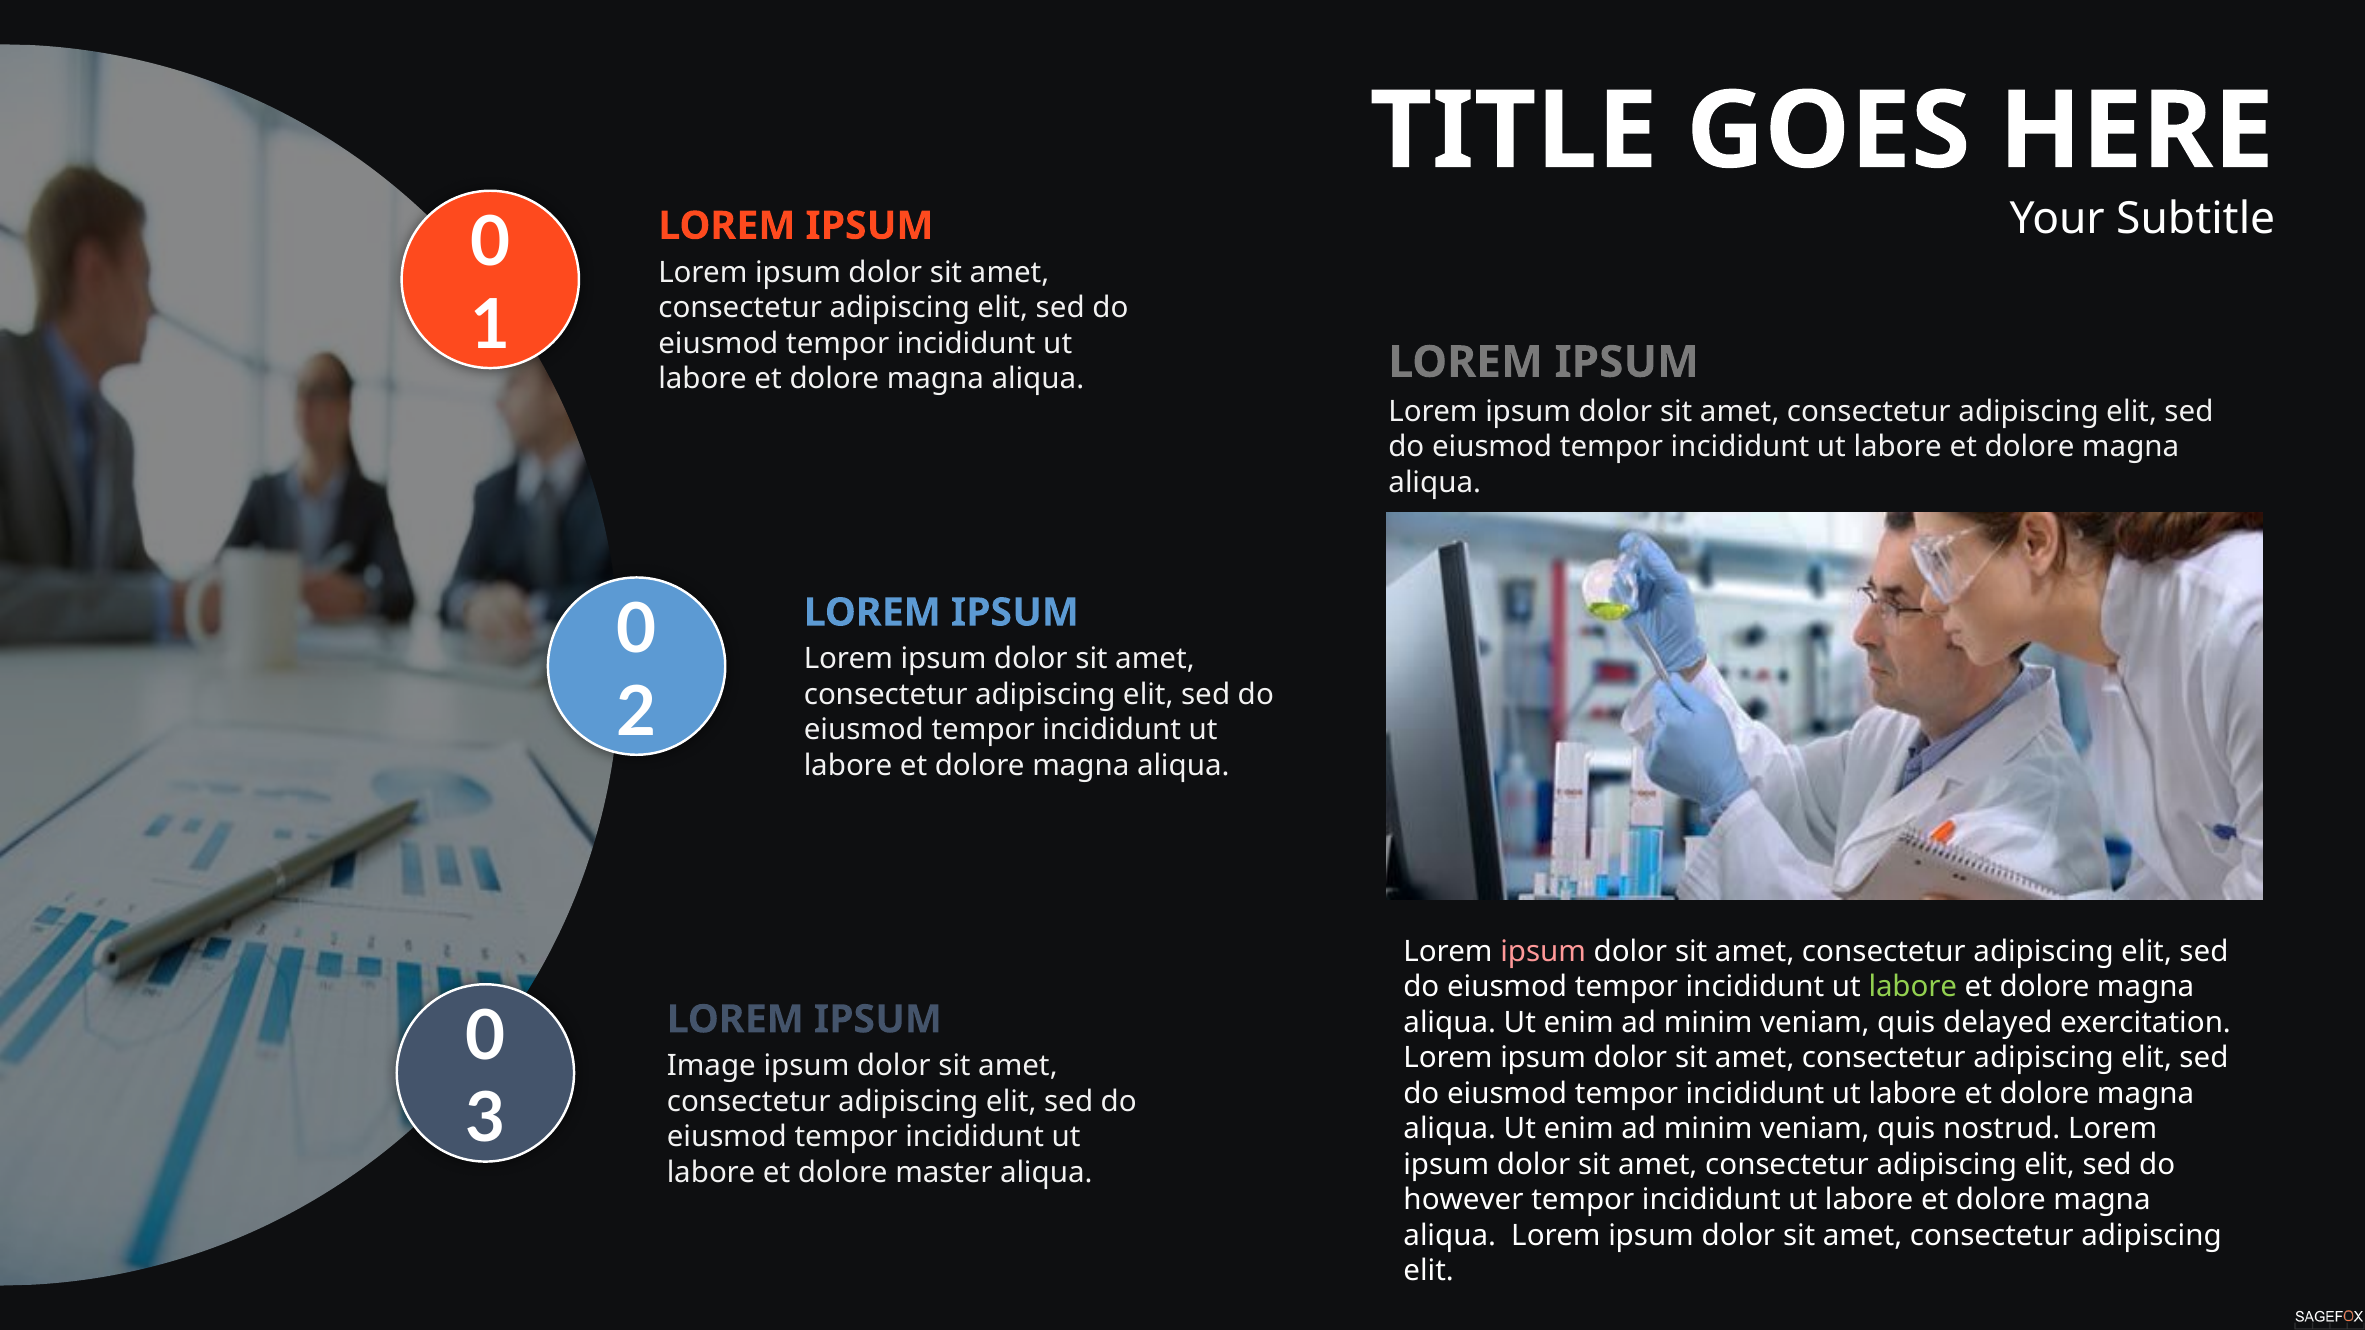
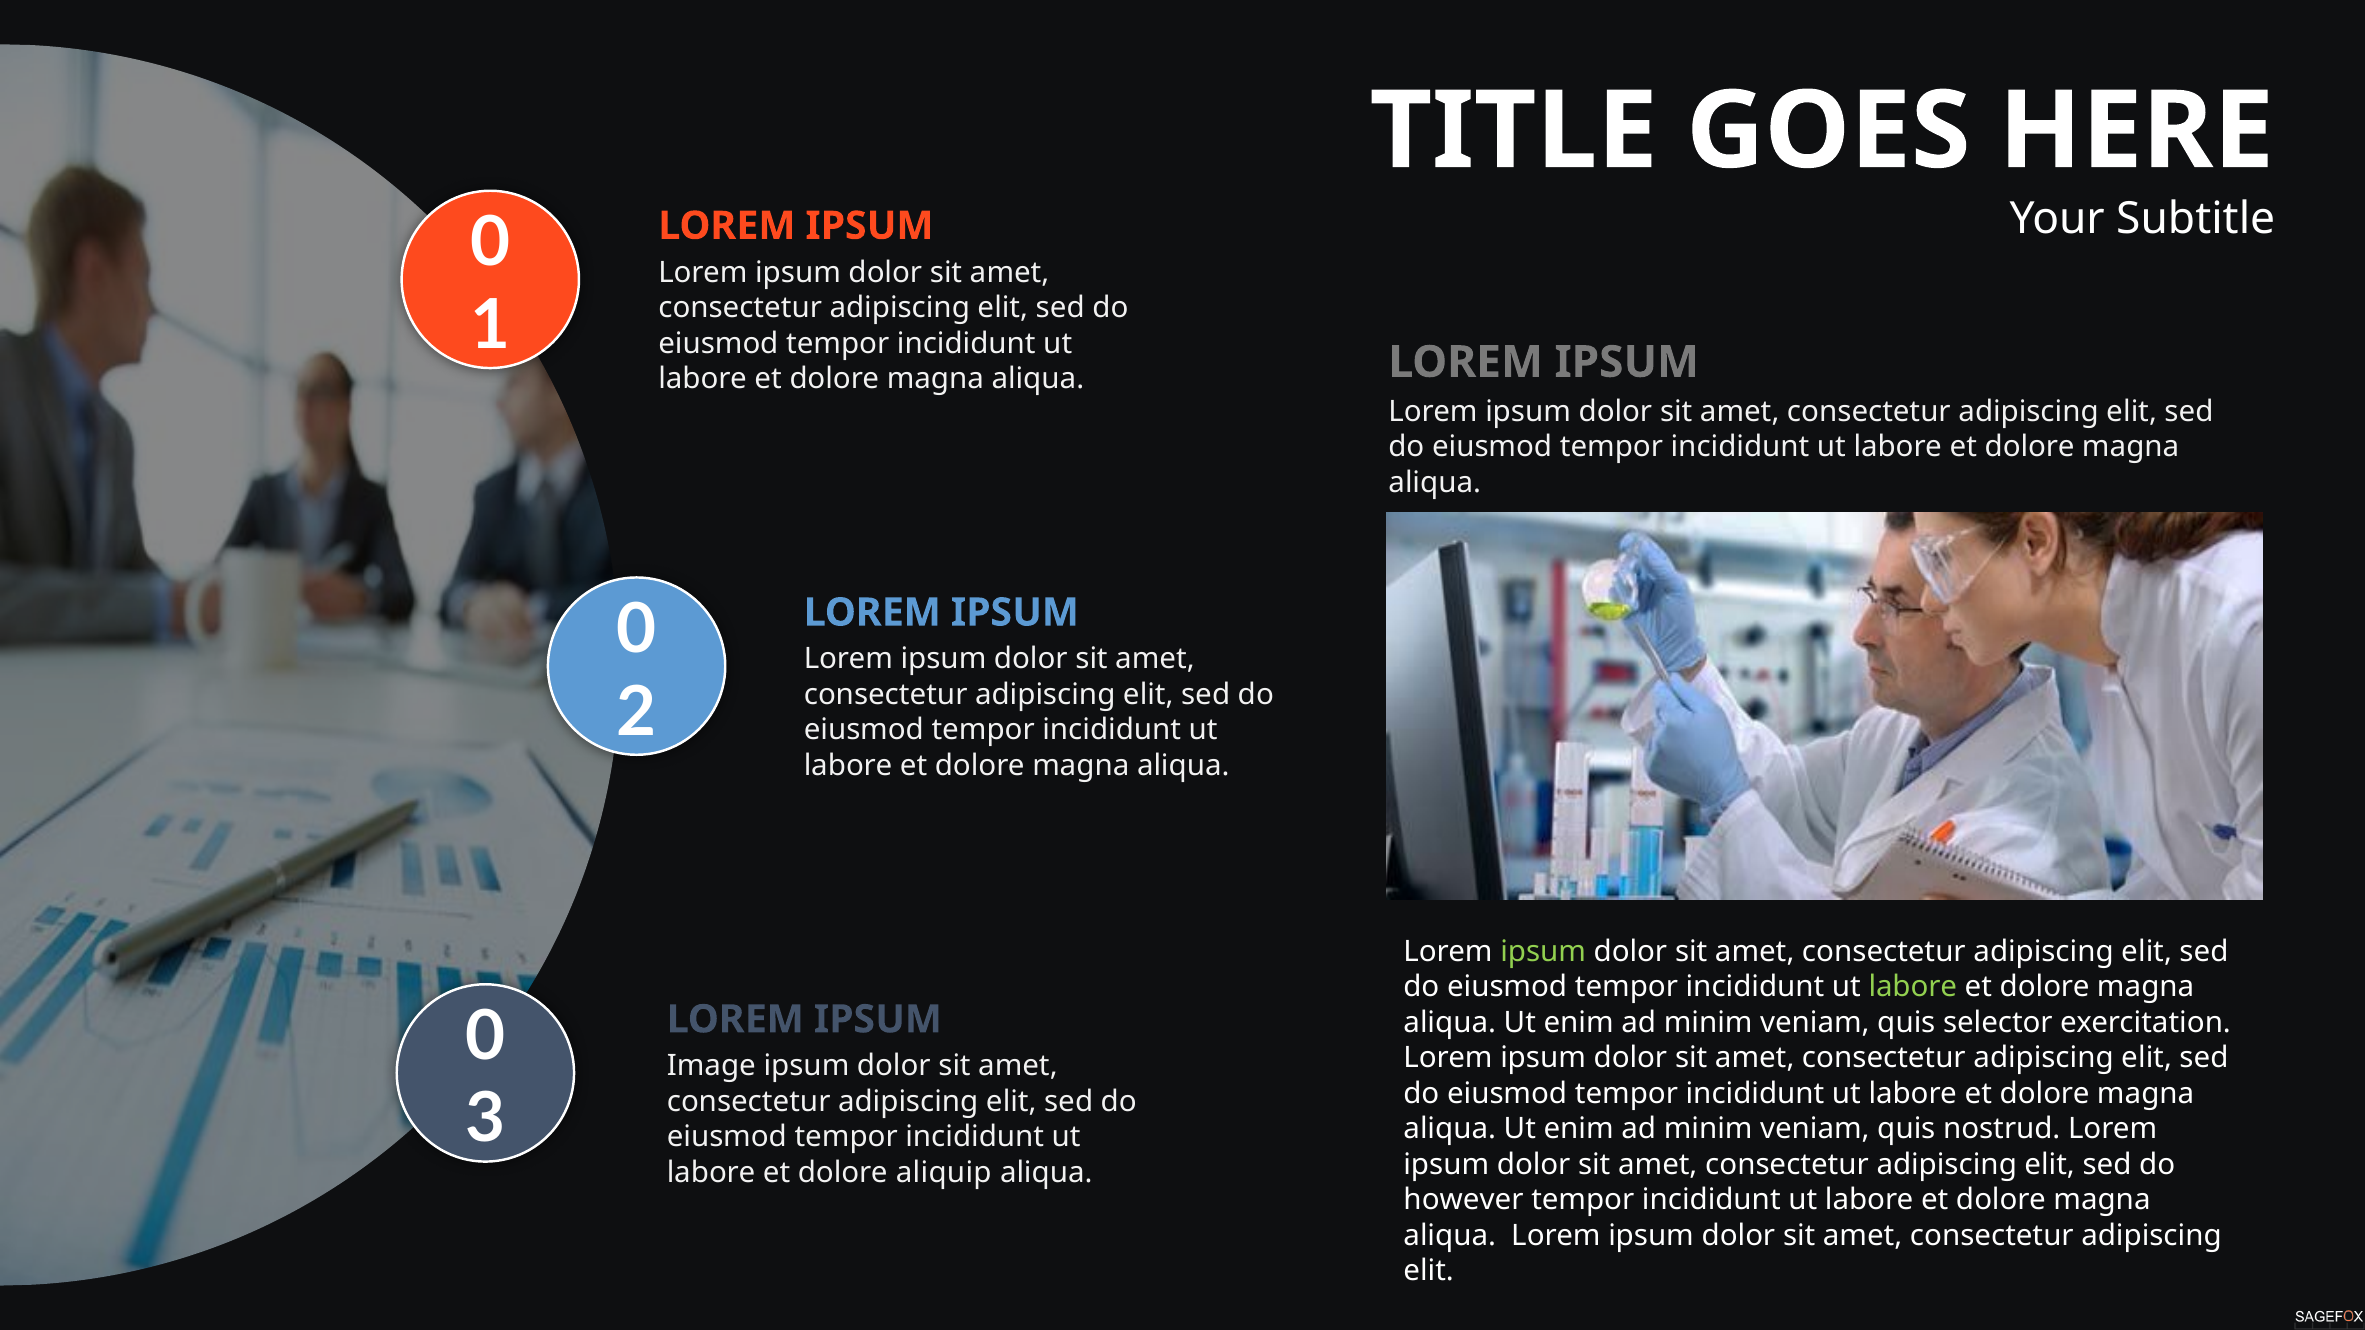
ipsum at (1543, 952) colour: pink -> light green
delayed: delayed -> selector
master: master -> aliquip
